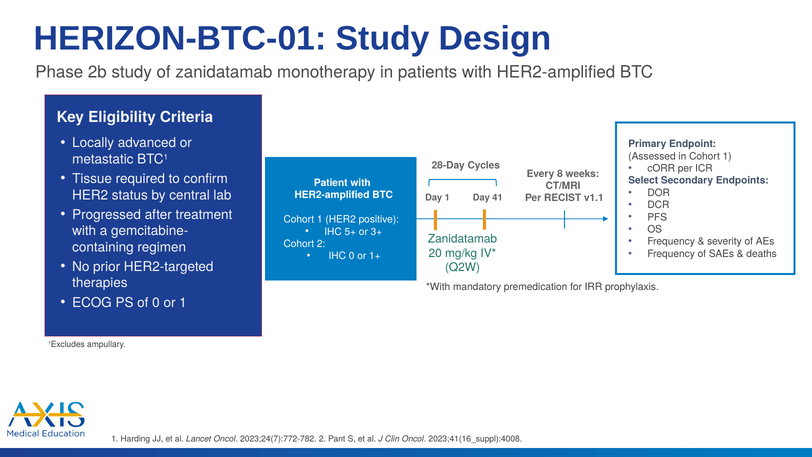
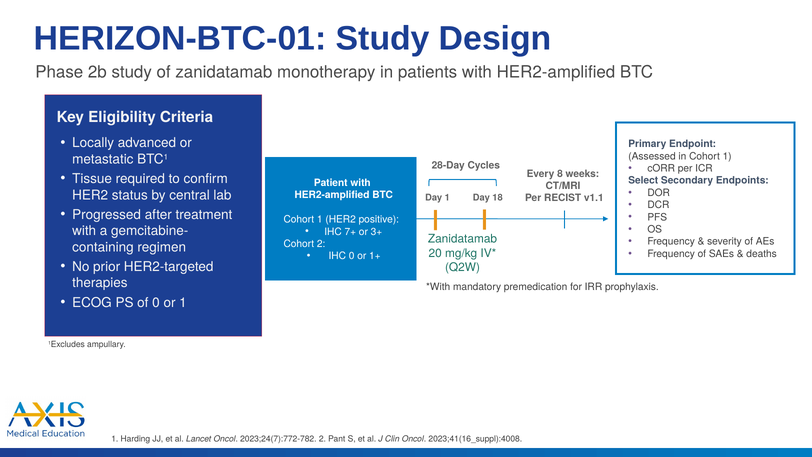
41: 41 -> 18
5+: 5+ -> 7+
